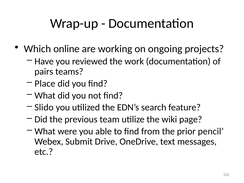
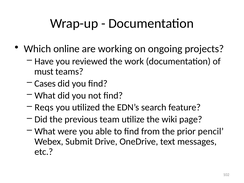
pairs: pairs -> must
Place: Place -> Cases
Slido: Slido -> Reqs
